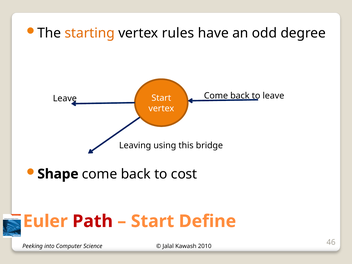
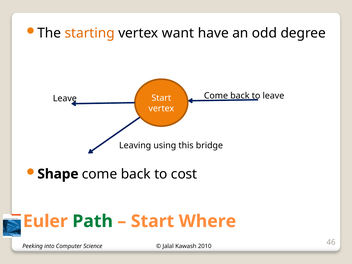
rules: rules -> want
Path colour: red -> green
Define: Define -> Where
